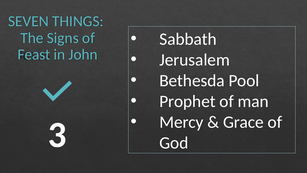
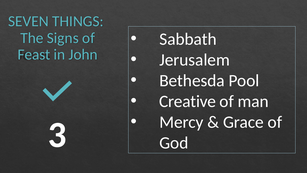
Prophet: Prophet -> Creative
